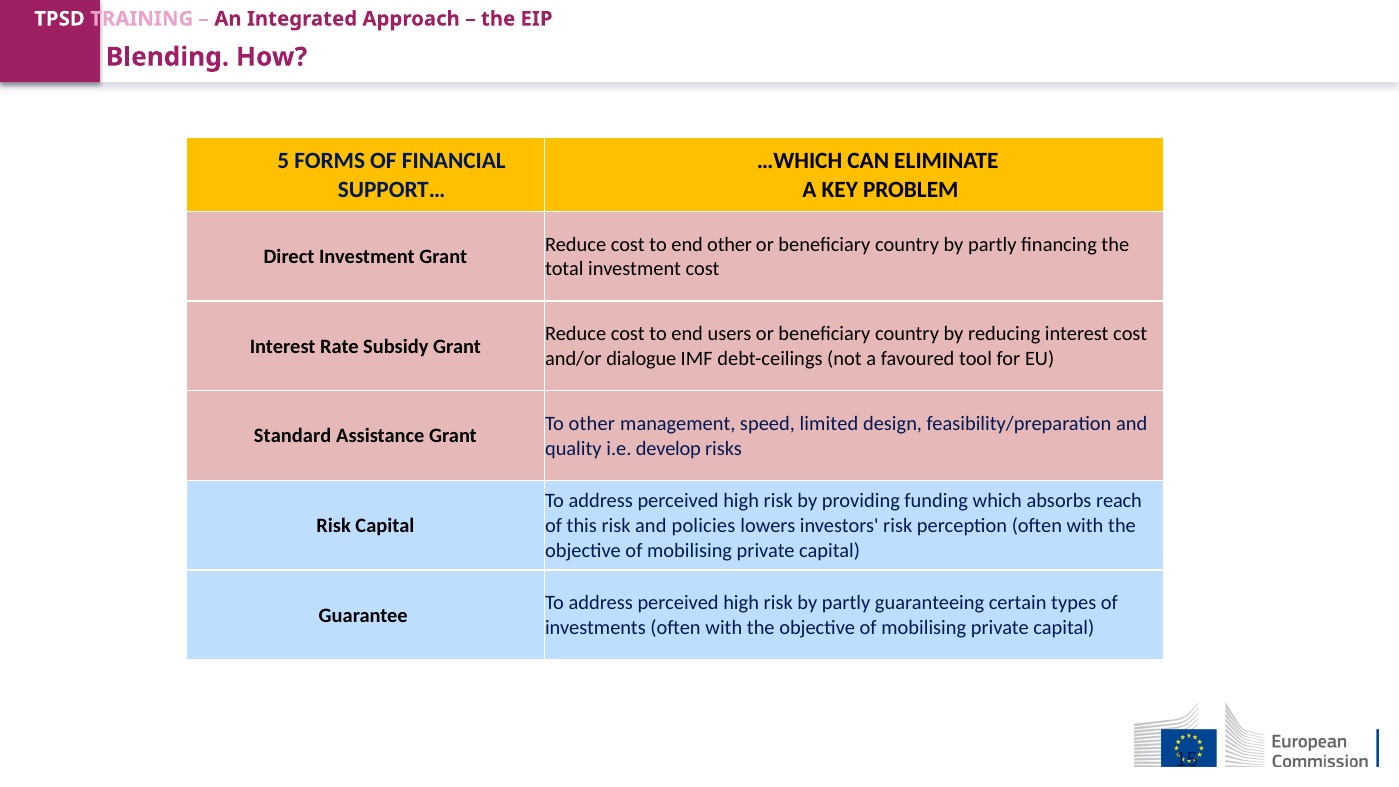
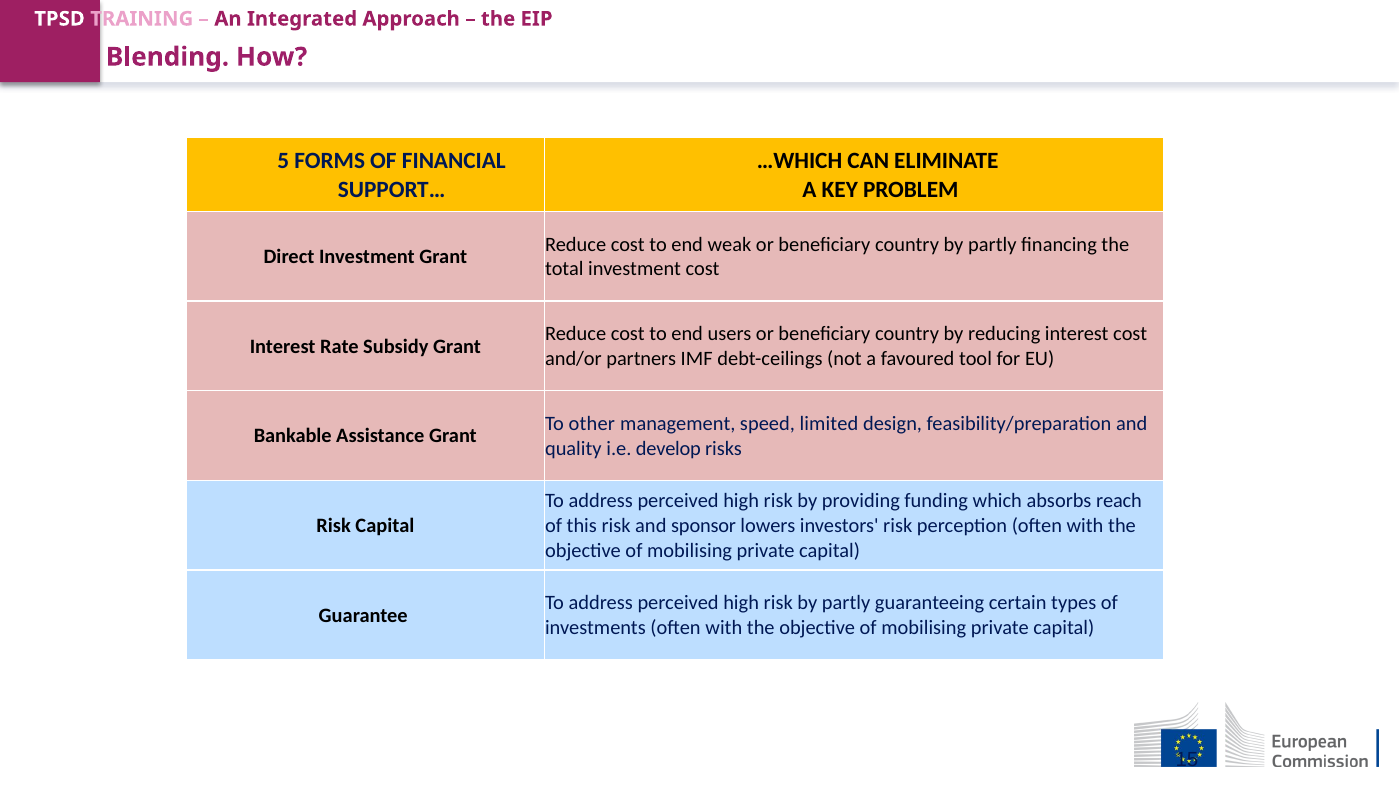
end other: other -> weak
dialogue: dialogue -> partners
Standard: Standard -> Bankable
policies: policies -> sponsor
